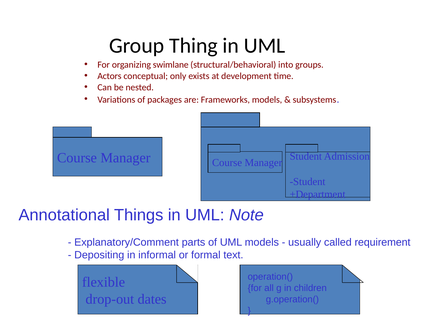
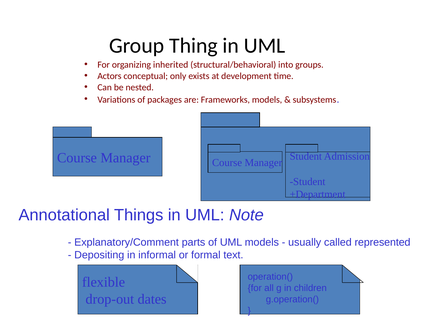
swimlane: swimlane -> inherited
requirement: requirement -> represented
